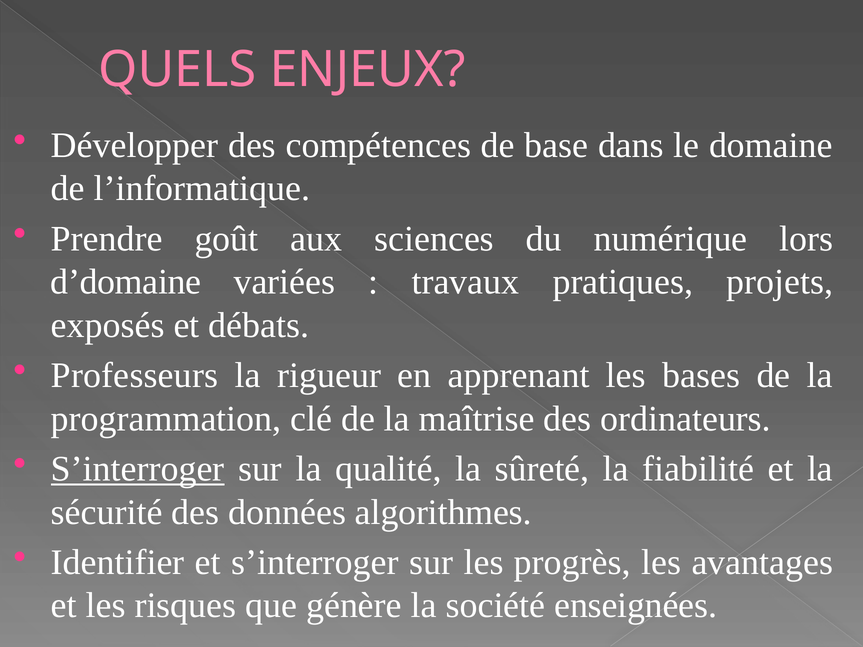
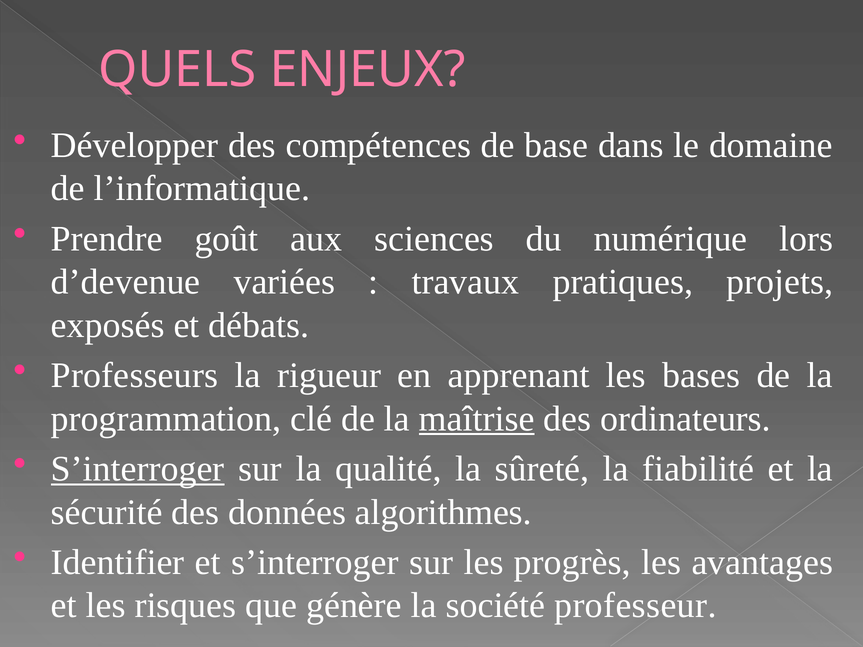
d’domaine: d’domaine -> d’devenue
maîtrise underline: none -> present
enseignées: enseignées -> professeur
